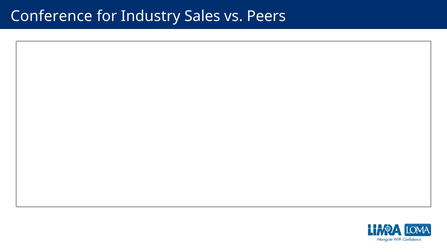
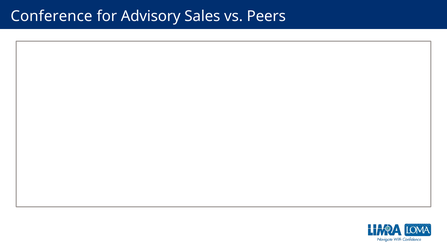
Industry: Industry -> Advisory
